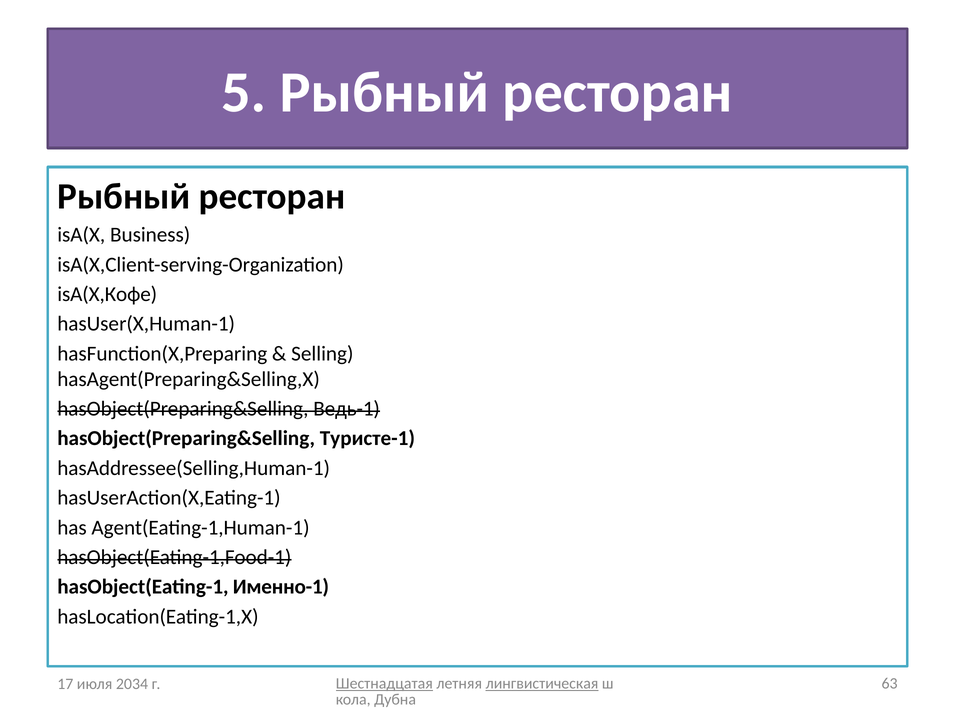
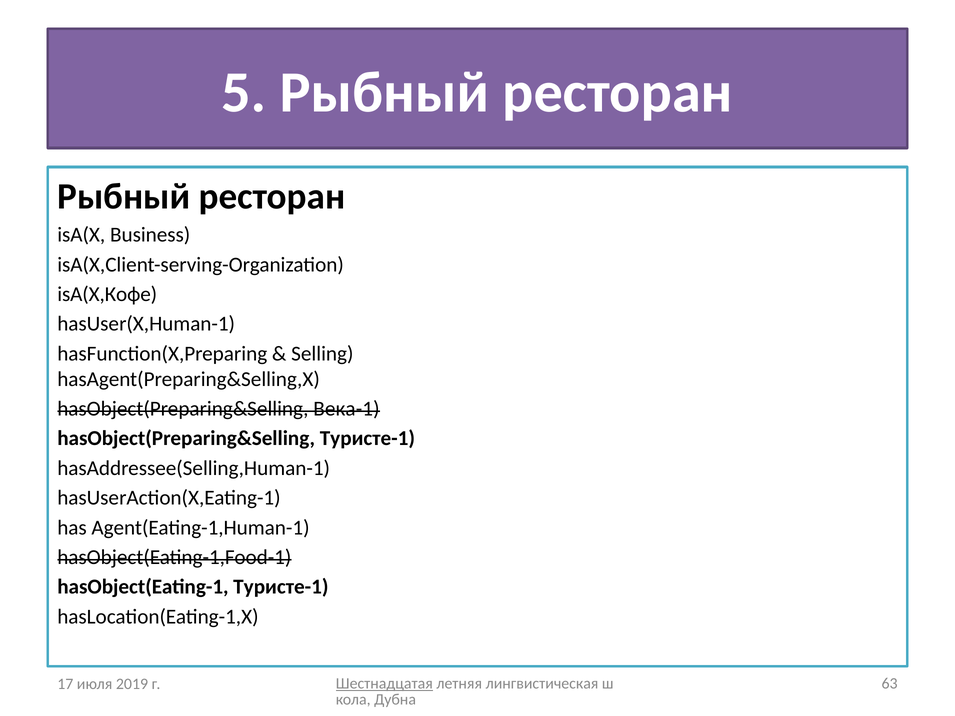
Ведь-1: Ведь-1 -> Века-1
hasObject(Eating-1 Именно-1: Именно-1 -> Туристе-1
лингвистическая underline: present -> none
2034: 2034 -> 2019
